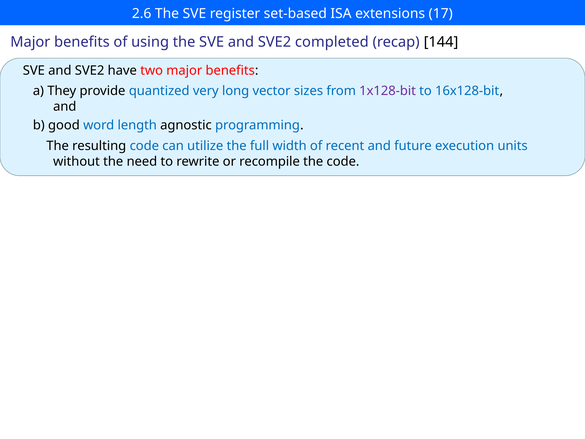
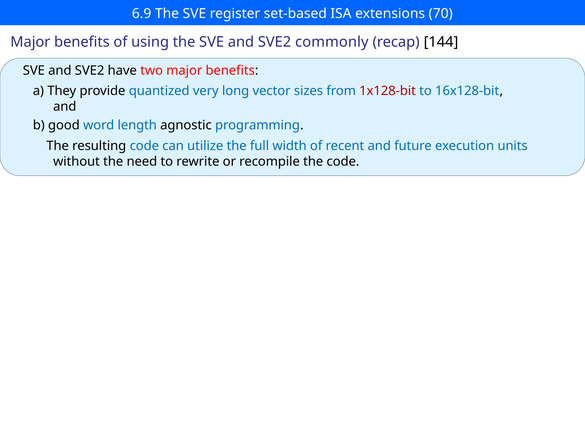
2.6: 2.6 -> 6.9
17: 17 -> 70
completed: completed -> commonly
1x128-bit colour: purple -> red
